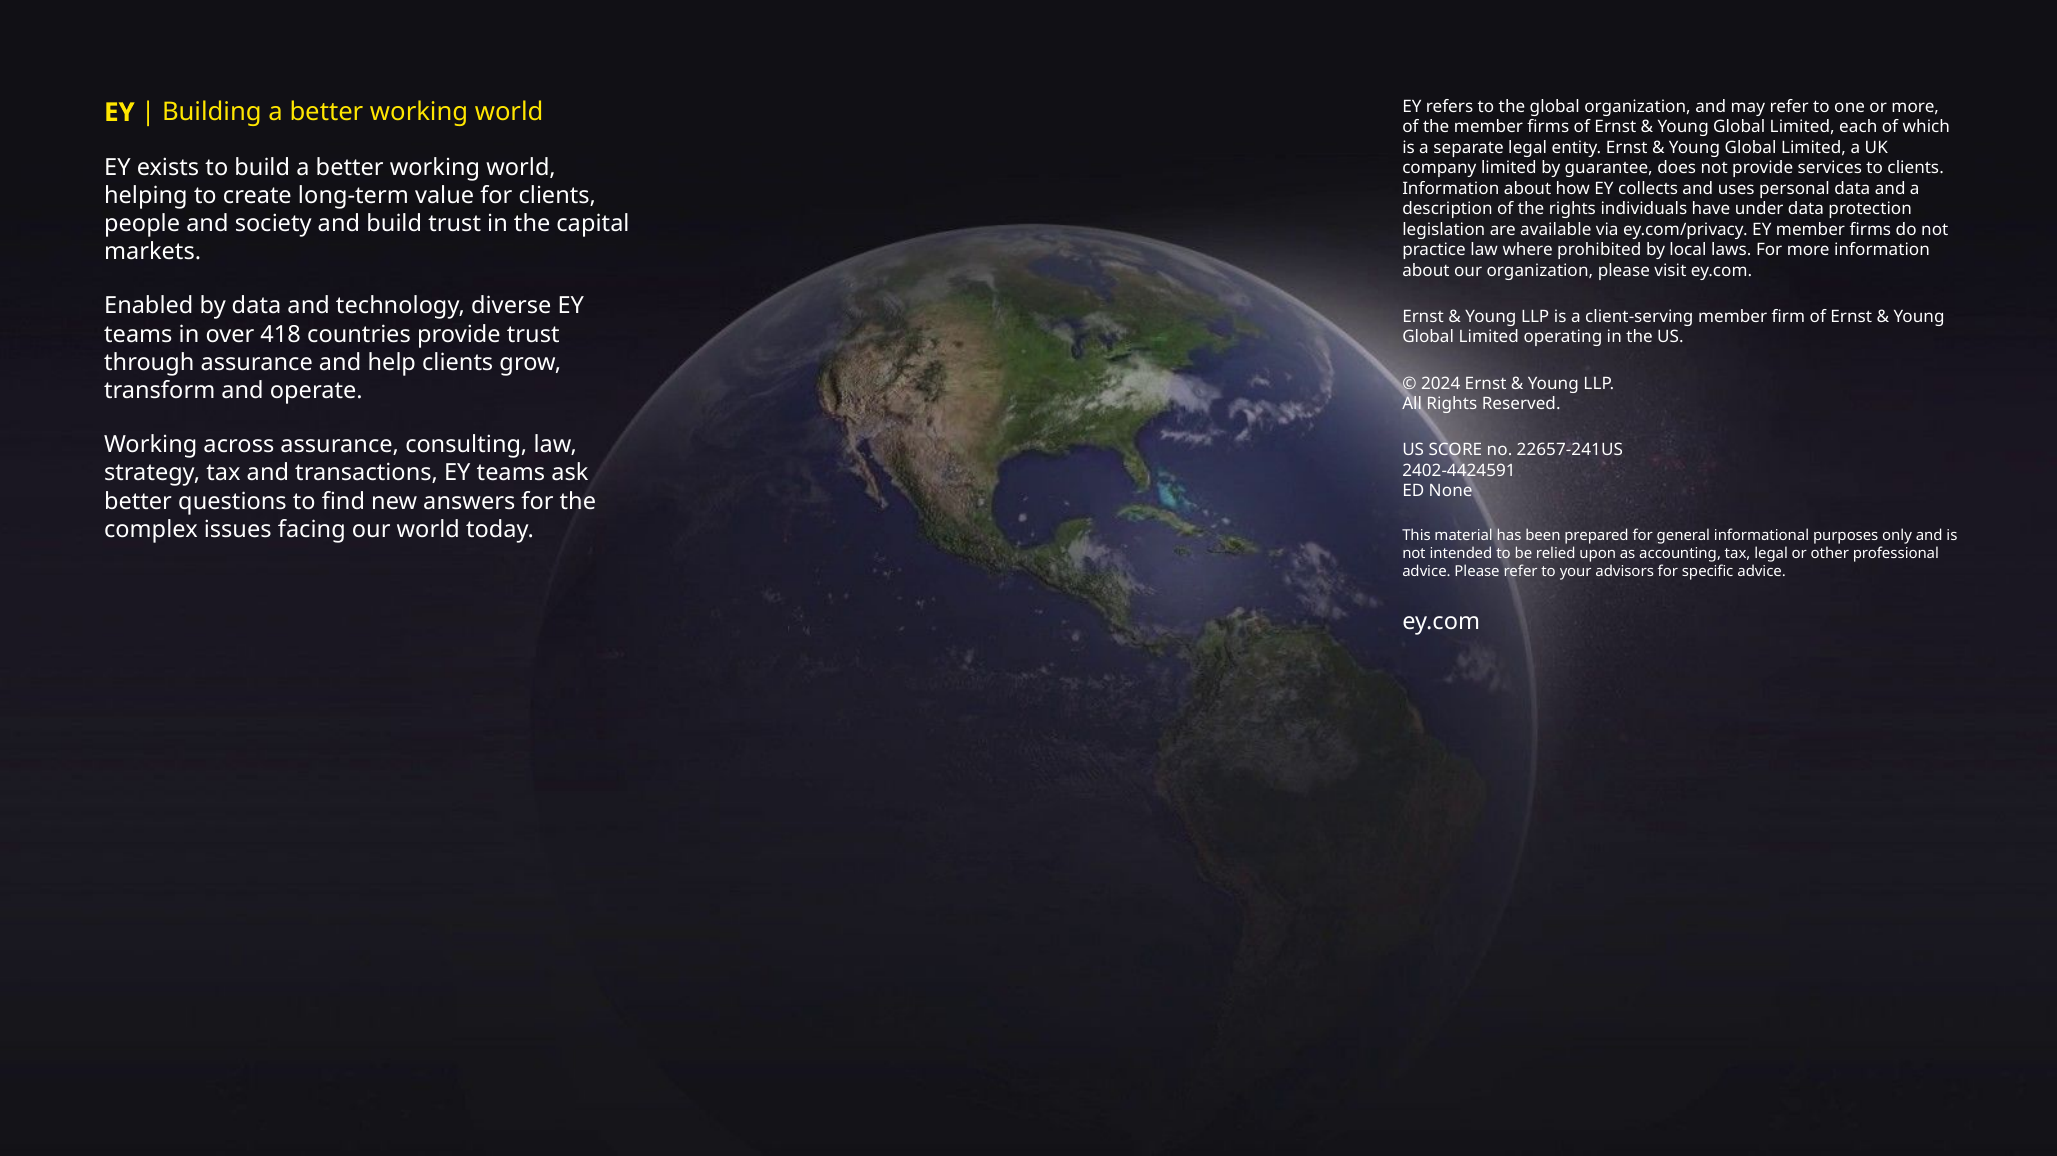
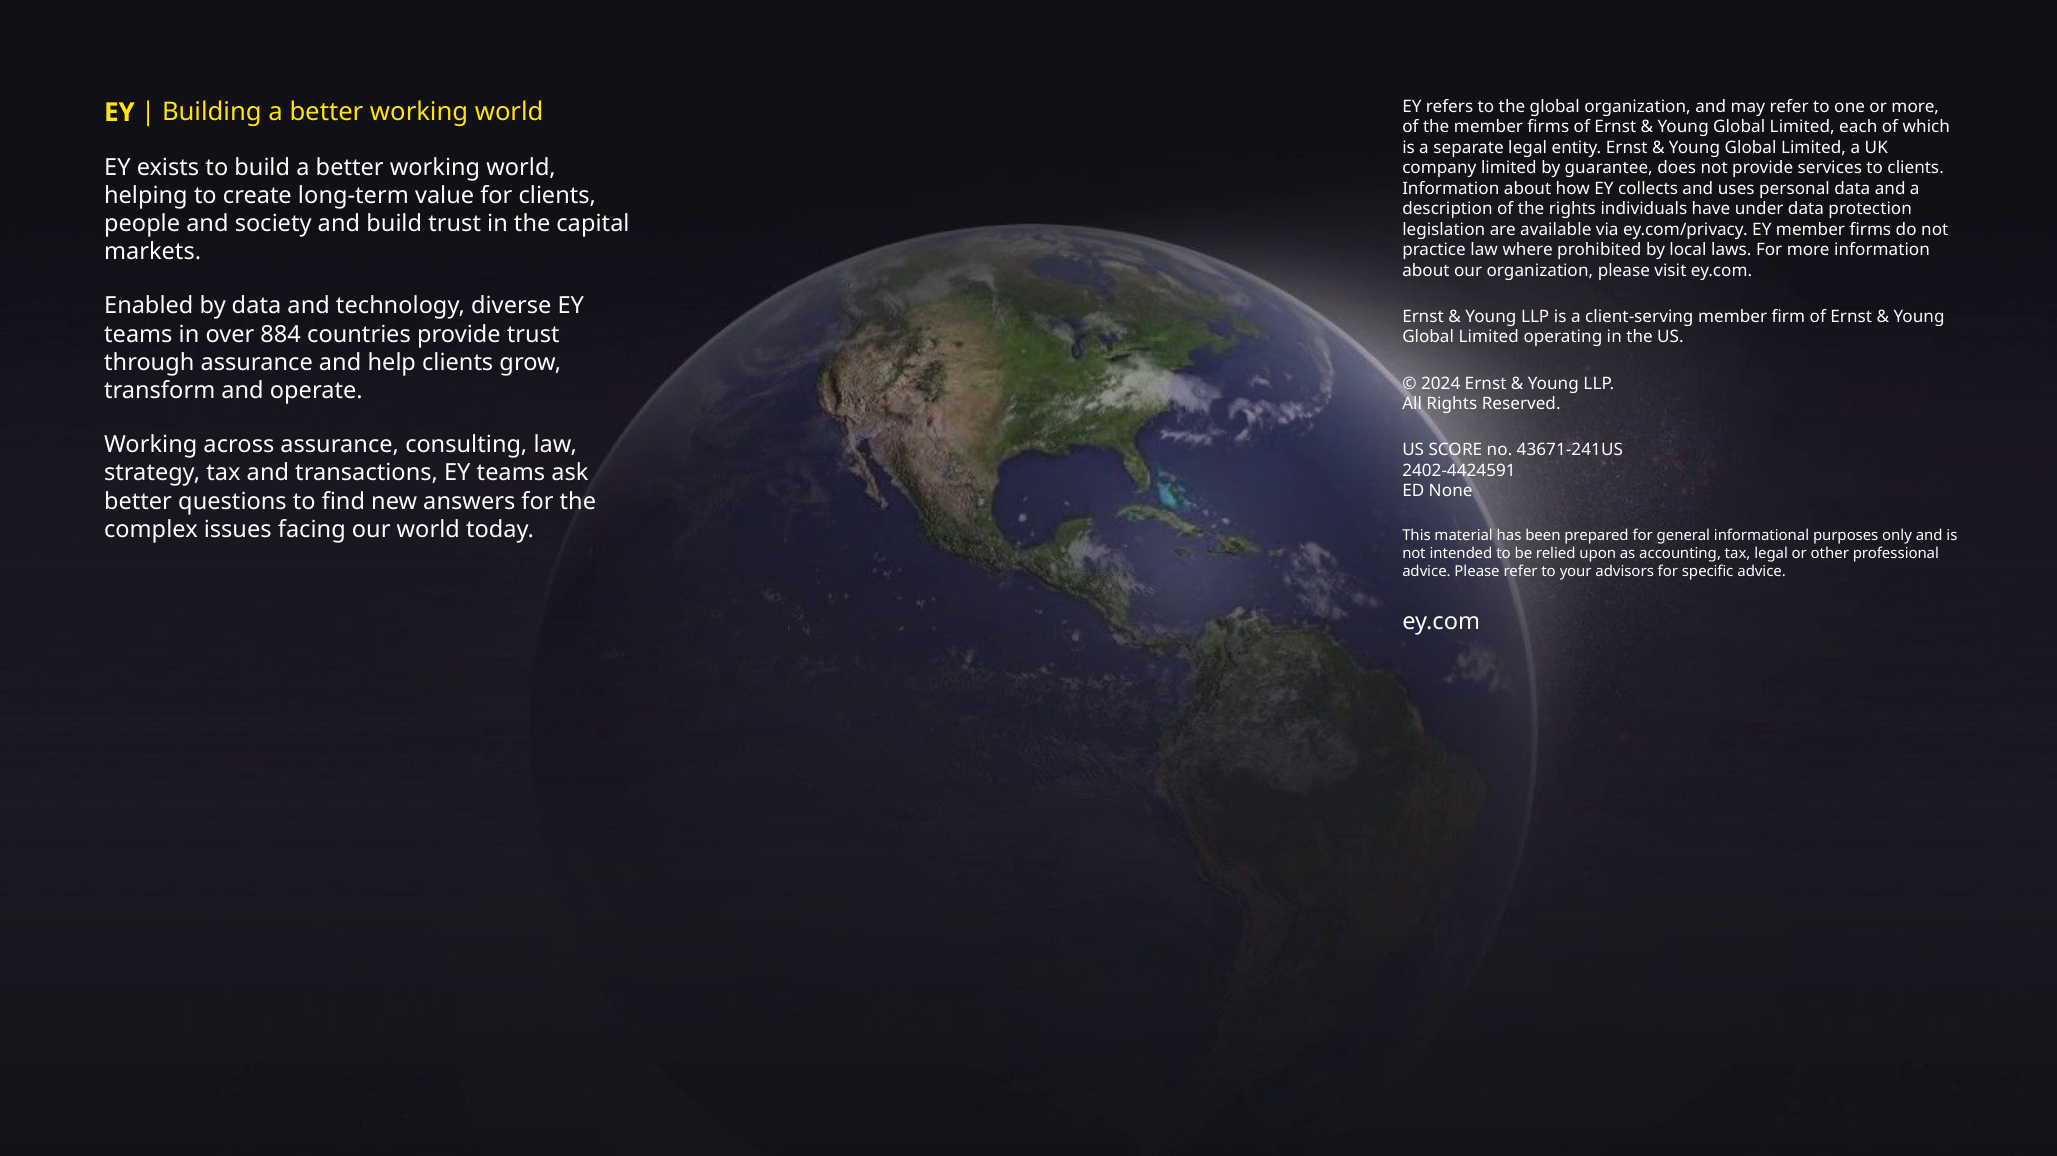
418: 418 -> 884
22657-241US: 22657-241US -> 43671-241US
